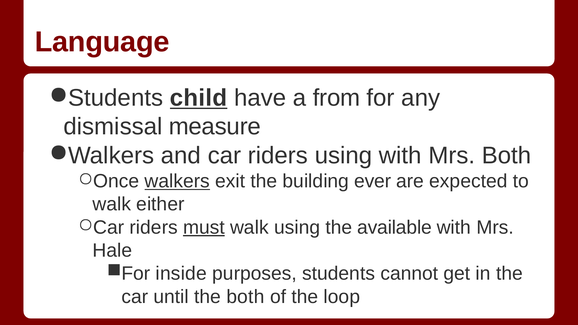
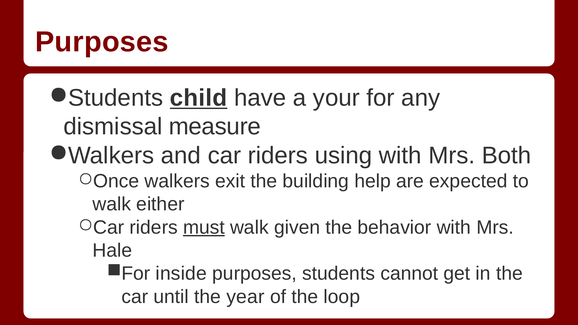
Language at (102, 42): Language -> Purposes
from: from -> your
walkers underline: present -> none
ever: ever -> help
walk using: using -> given
available: available -> behavior
the both: both -> year
